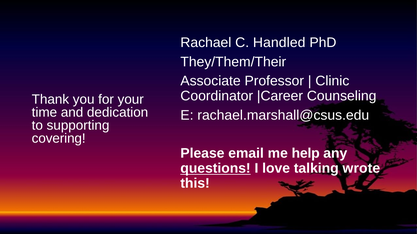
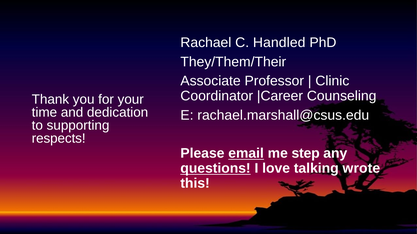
covering: covering -> respects
email underline: none -> present
help: help -> step
